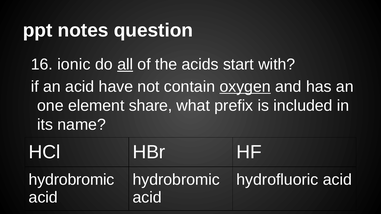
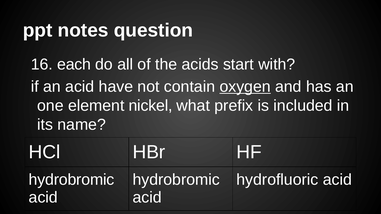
ionic: ionic -> each
all underline: present -> none
share: share -> nickel
